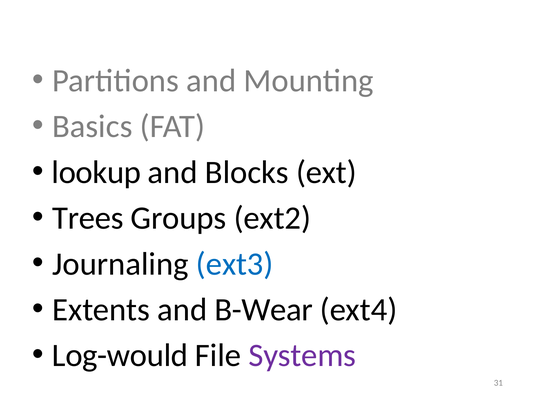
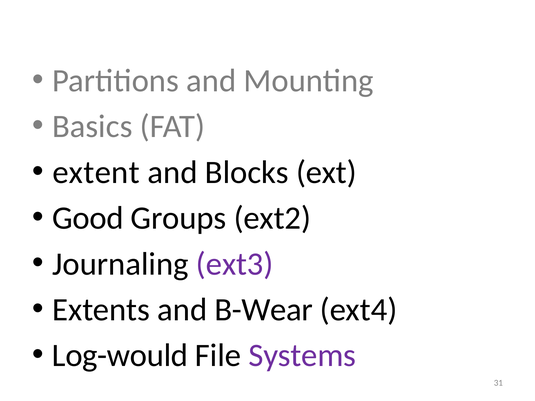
lookup: lookup -> extent
Trees: Trees -> Good
ext3 colour: blue -> purple
